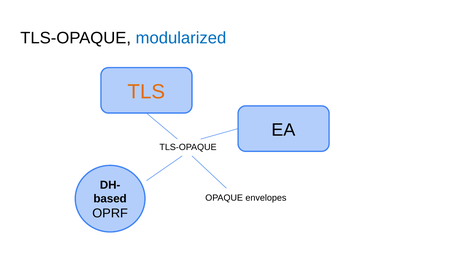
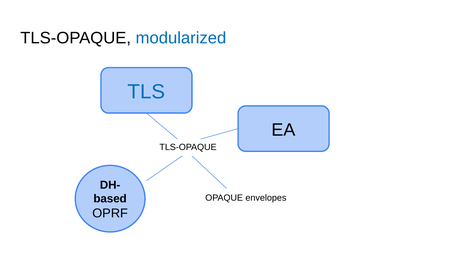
TLS colour: orange -> blue
